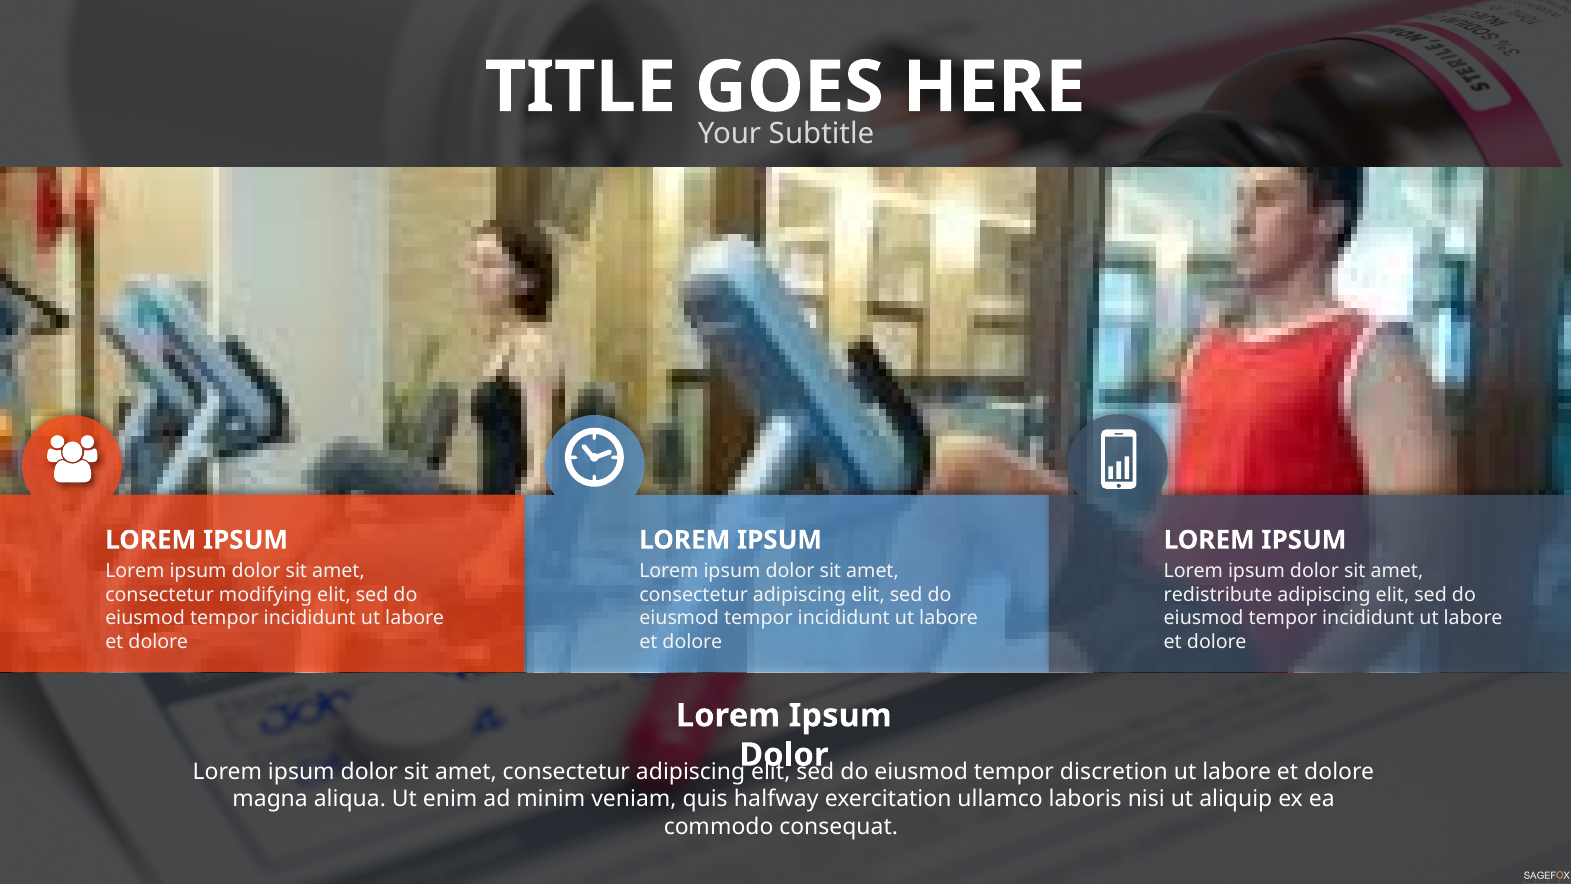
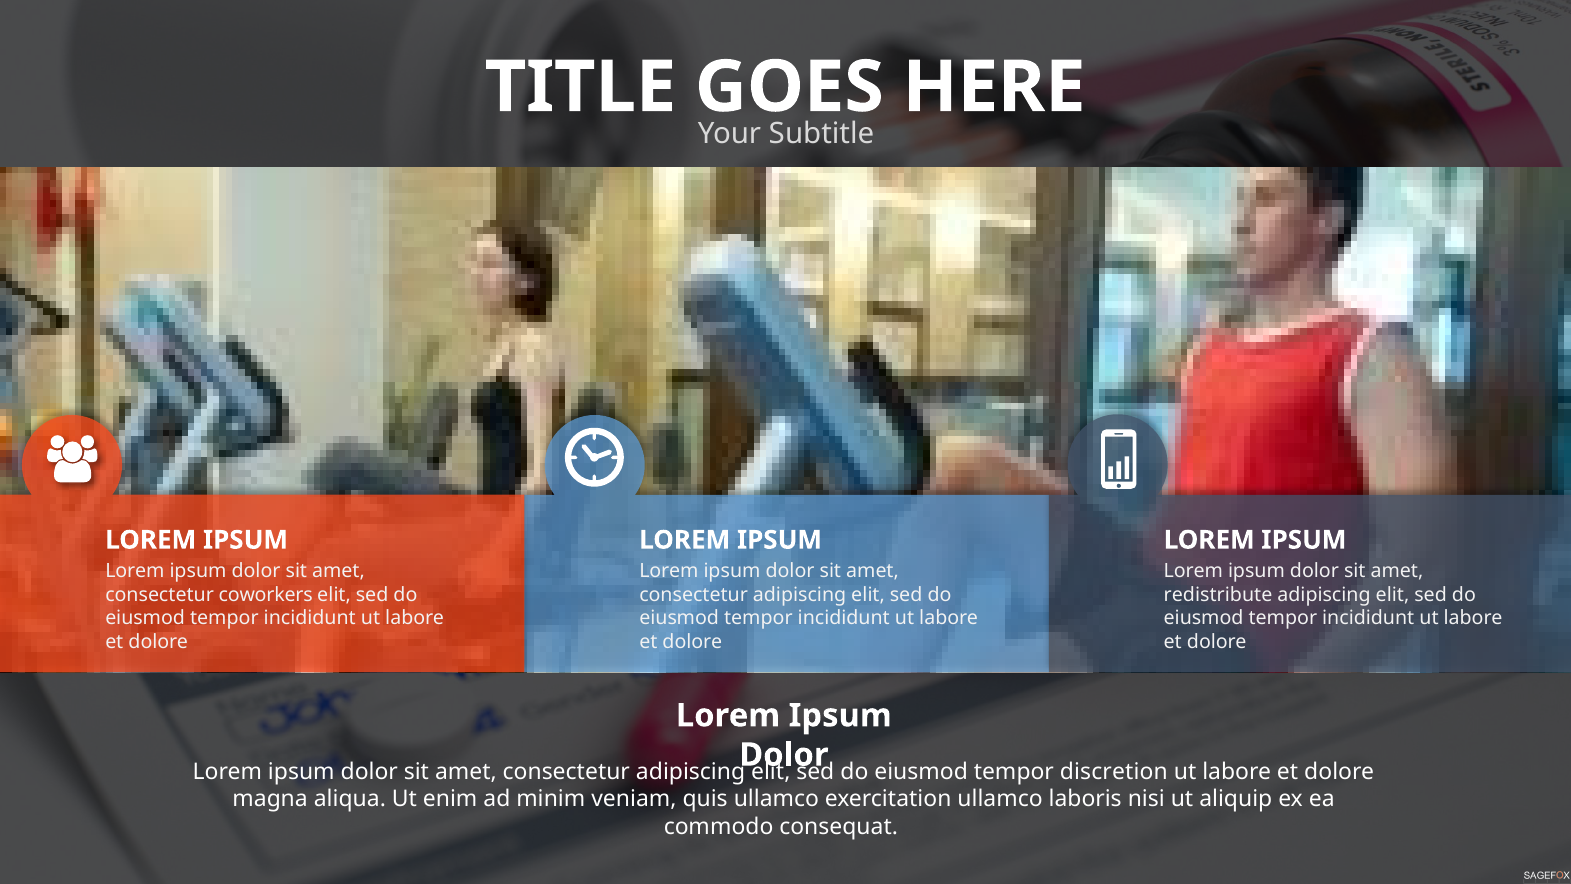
modifying: modifying -> coworkers
quis halfway: halfway -> ullamco
